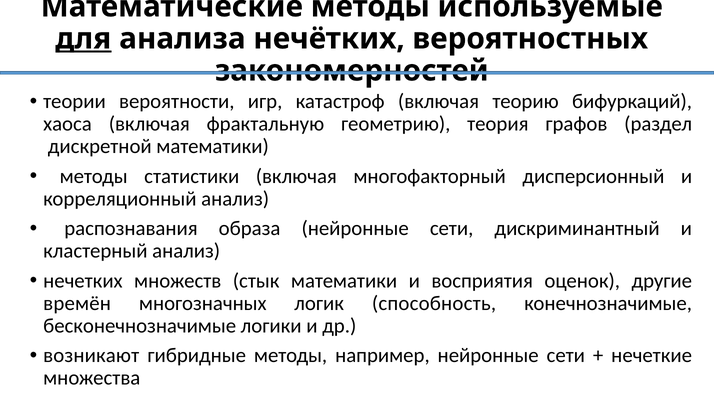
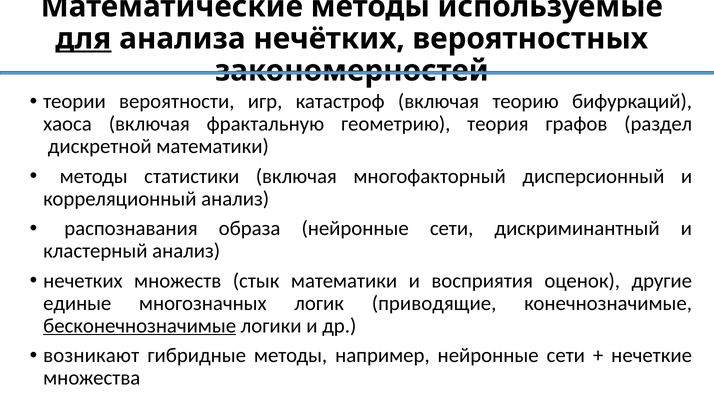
времён: времён -> единые
способность: способность -> приводящие
бесконечнозначимые underline: none -> present
